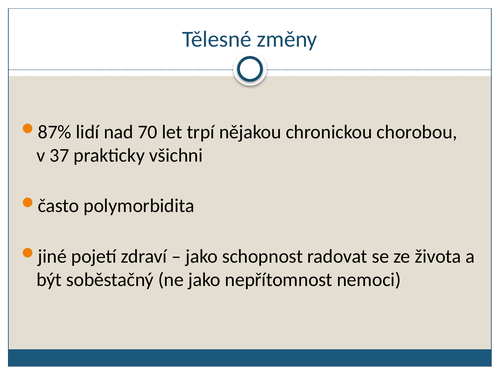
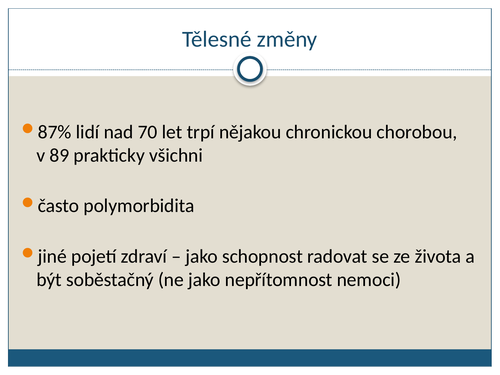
37: 37 -> 89
